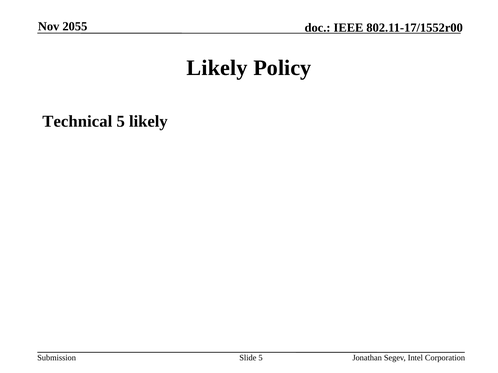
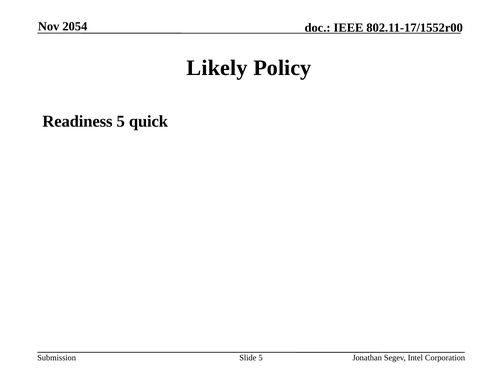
2055: 2055 -> 2054
Technical: Technical -> Readiness
5 likely: likely -> quick
